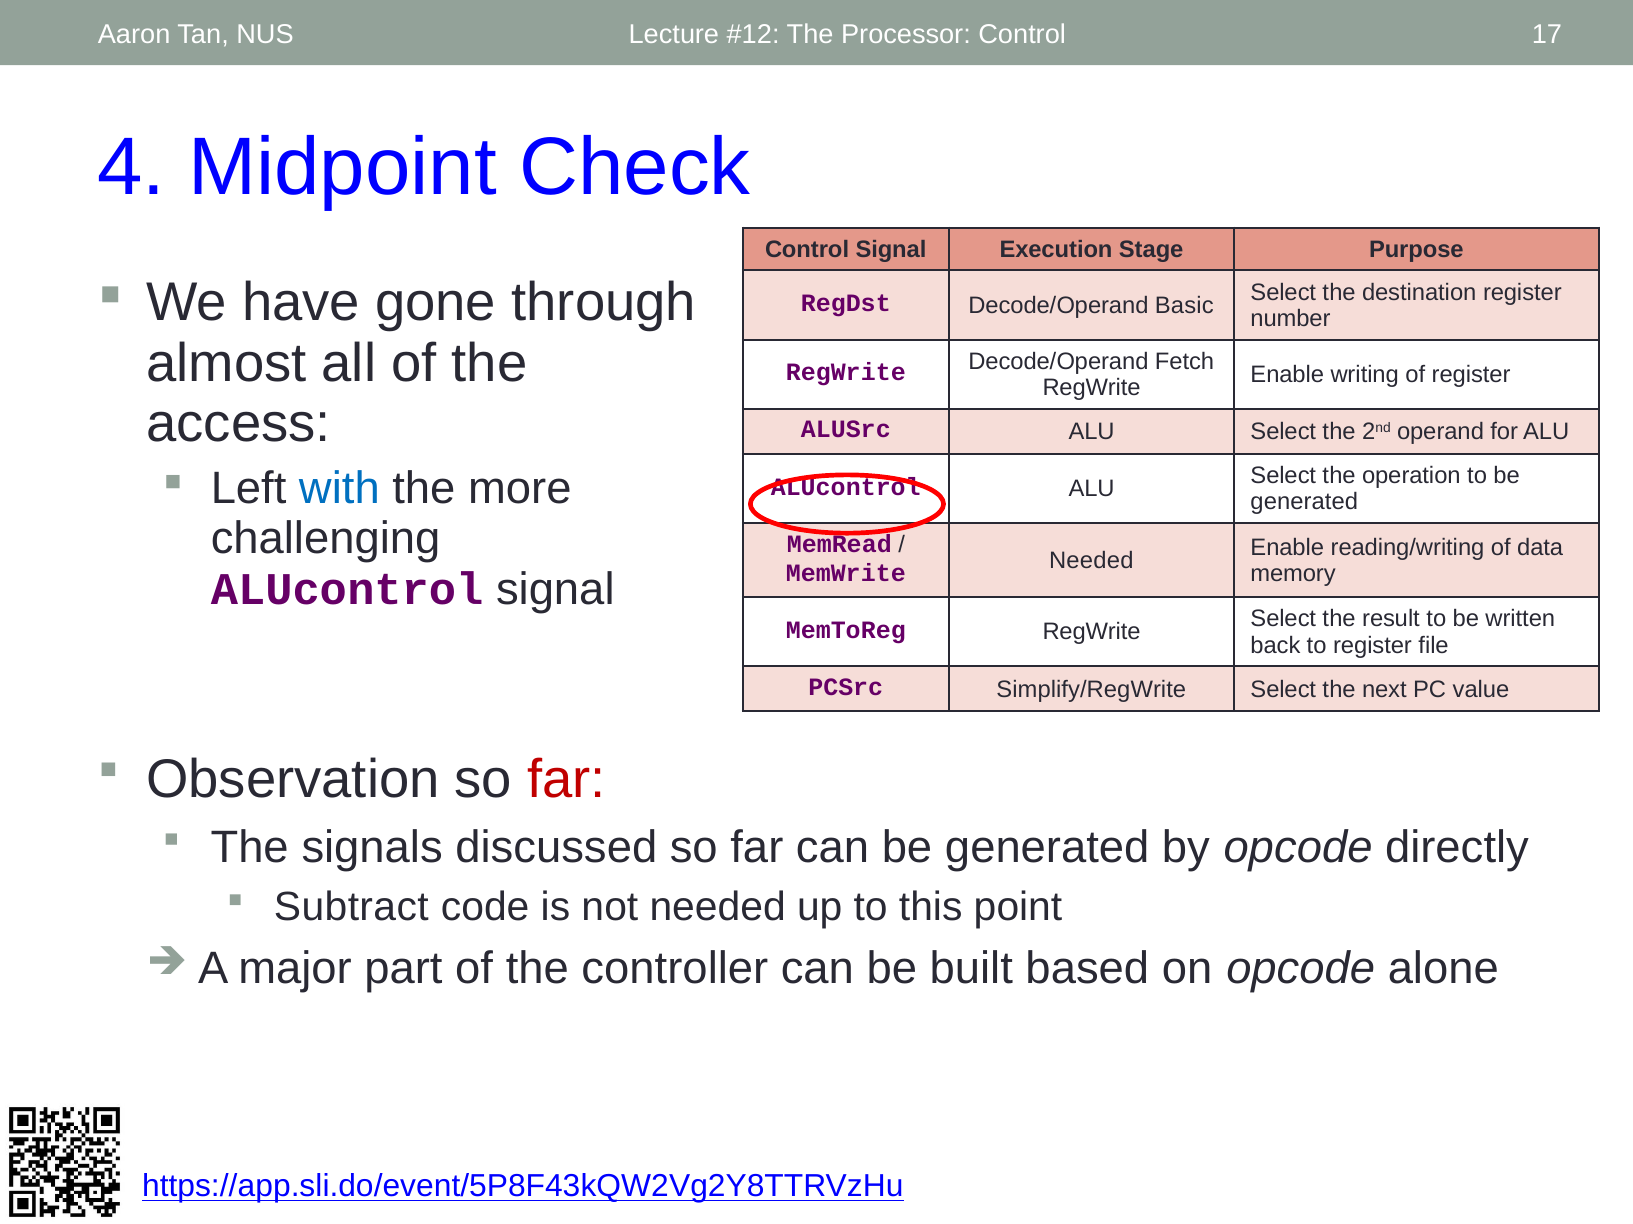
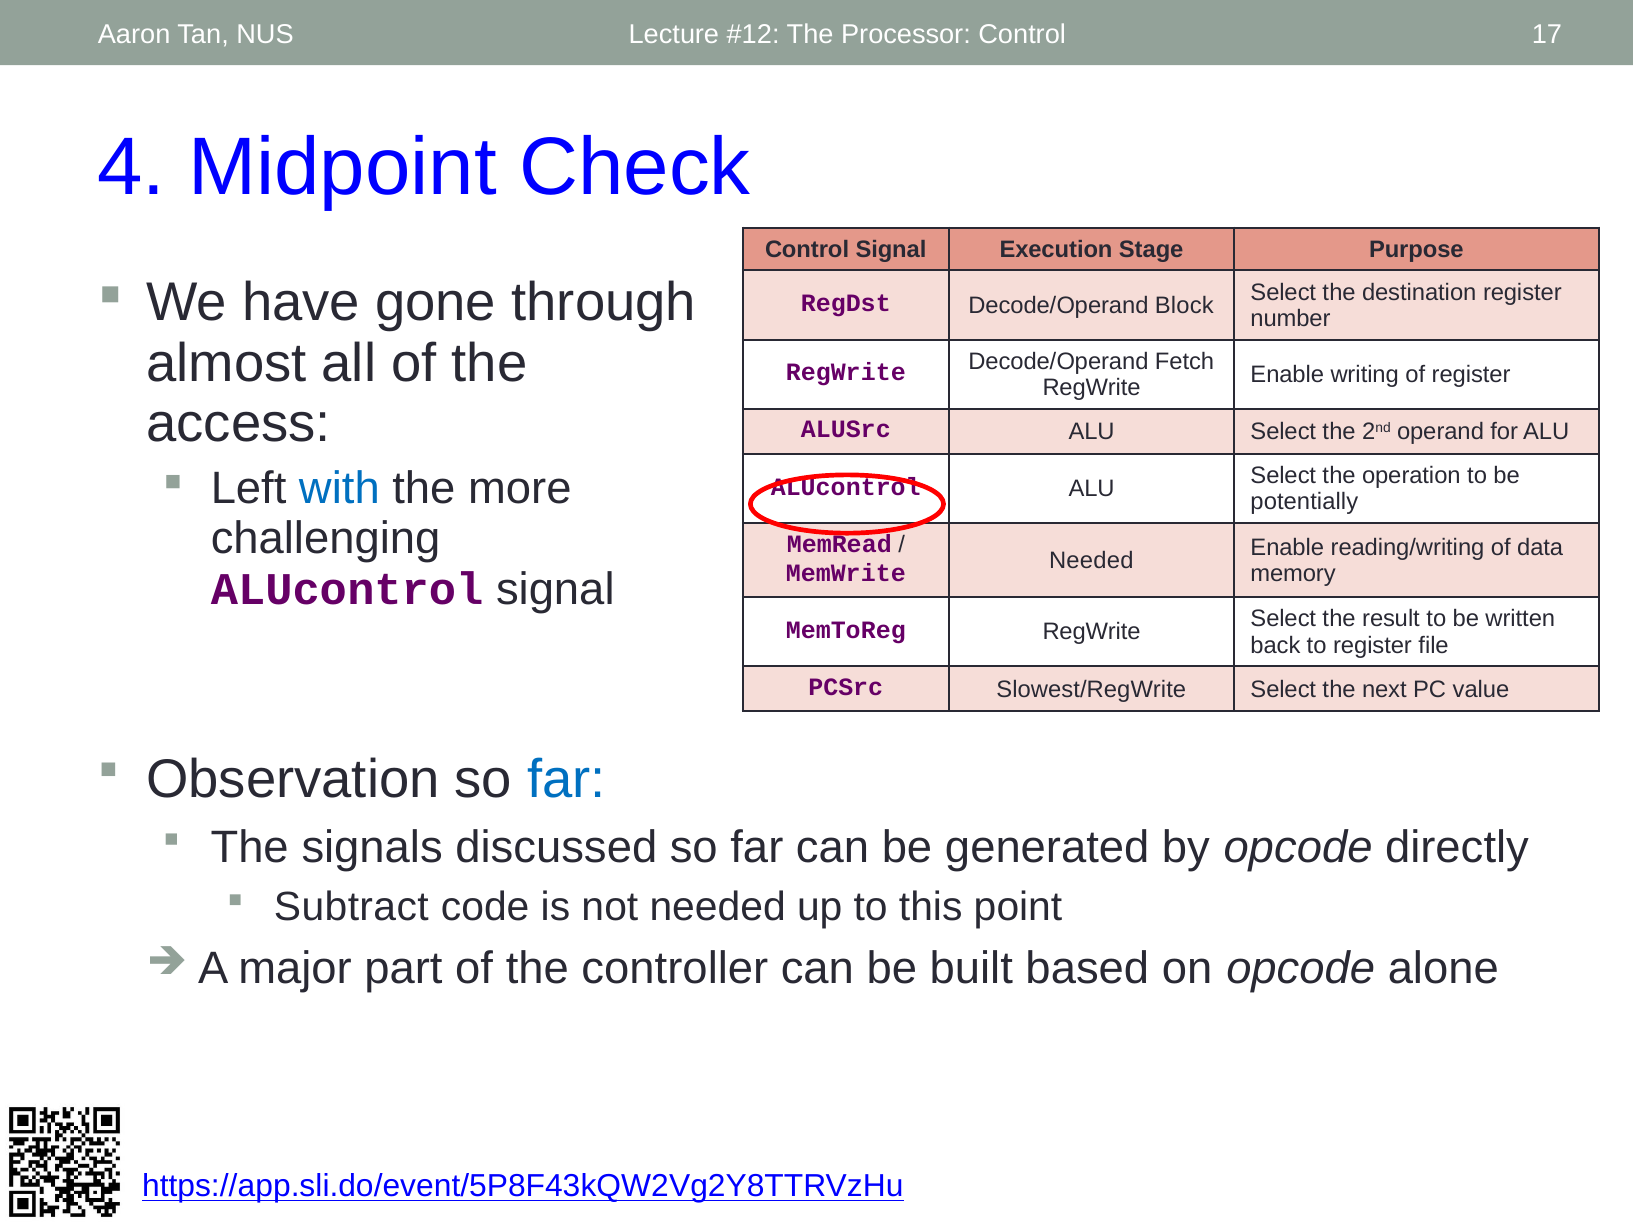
Basic: Basic -> Block
generated at (1304, 502): generated -> potentially
Simplify/RegWrite: Simplify/RegWrite -> Slowest/RegWrite
far at (567, 780) colour: red -> blue
